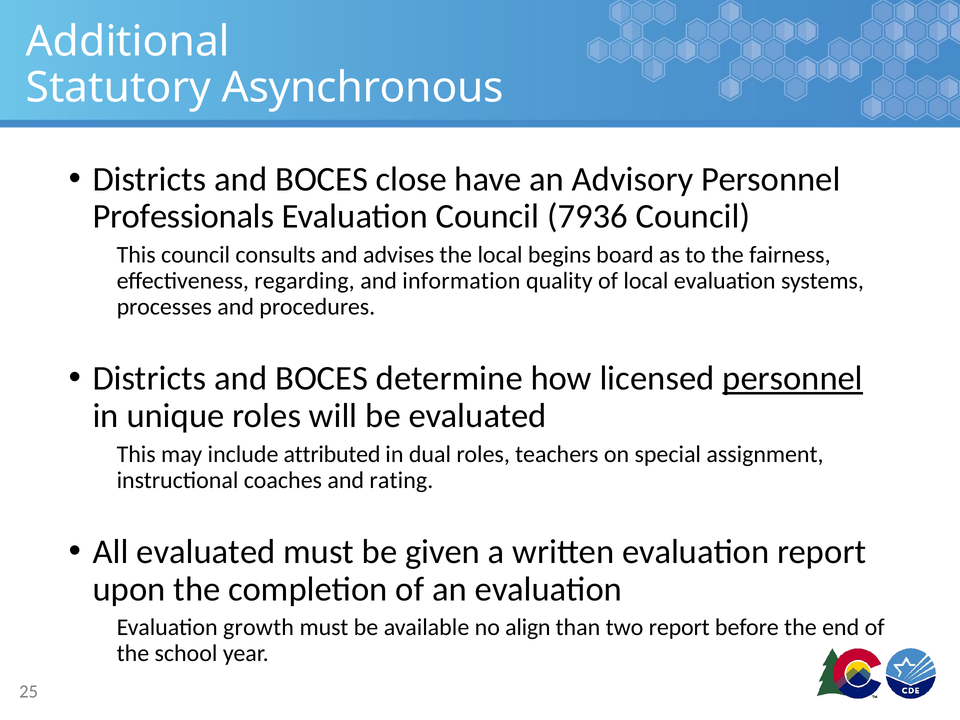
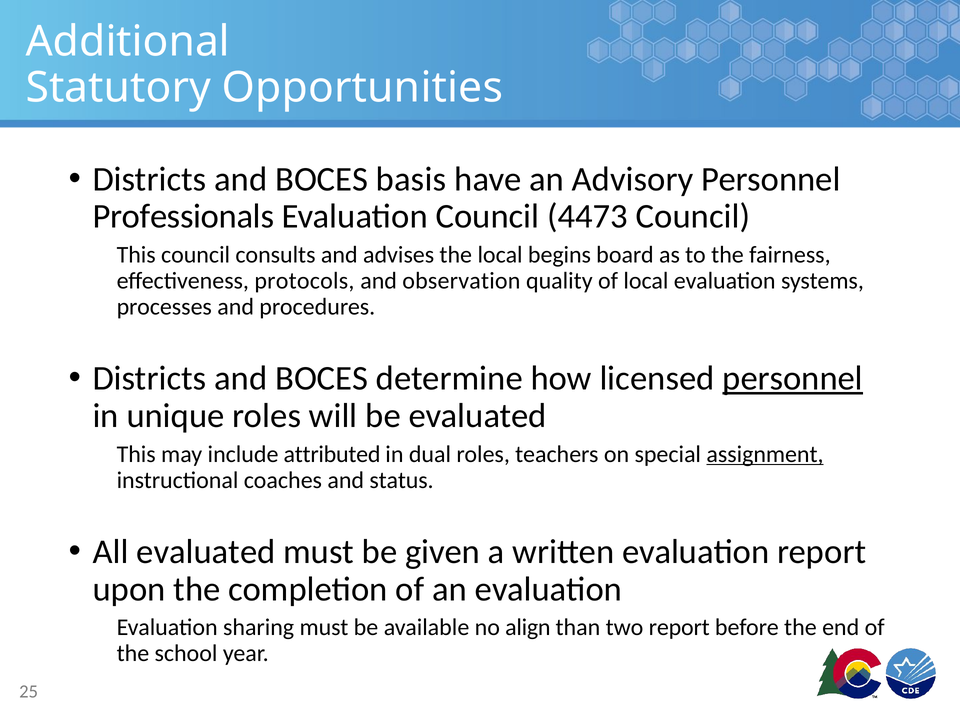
Asynchronous: Asynchronous -> Opportunities
close: close -> basis
7936: 7936 -> 4473
regarding: regarding -> protocols
information: information -> observation
assignment underline: none -> present
rating: rating -> status
growth: growth -> sharing
